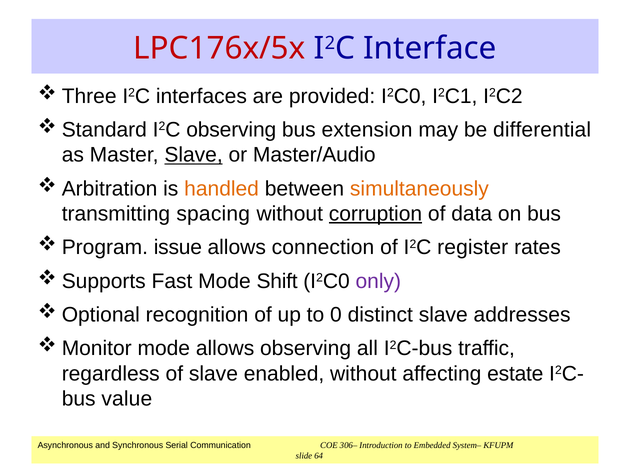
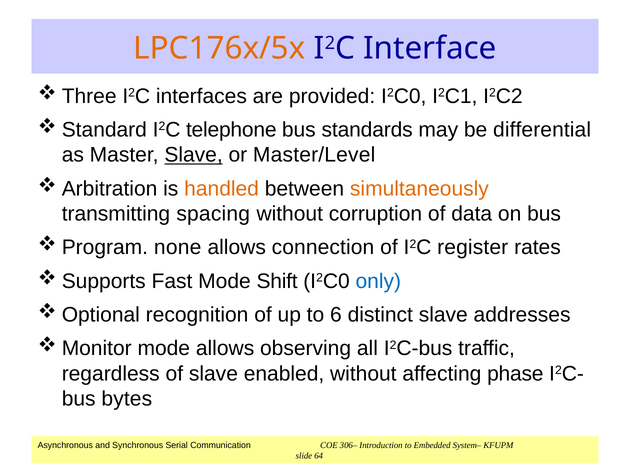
LPC176x/5x colour: red -> orange
I2C observing: observing -> telephone
extension: extension -> standards
Master/Audio: Master/Audio -> Master/Level
corruption underline: present -> none
issue: issue -> none
only colour: purple -> blue
0: 0 -> 6
estate: estate -> phase
value: value -> bytes
